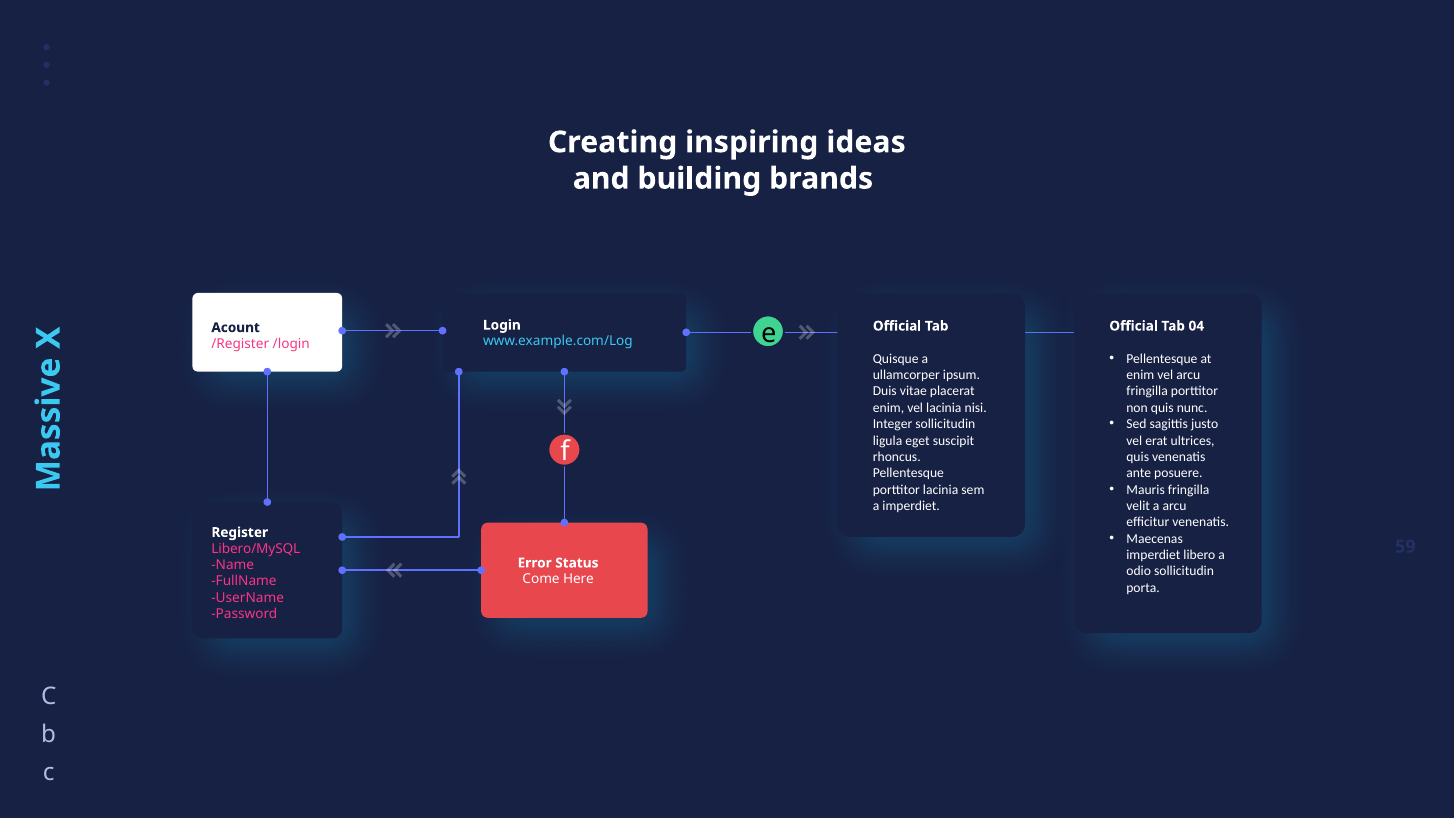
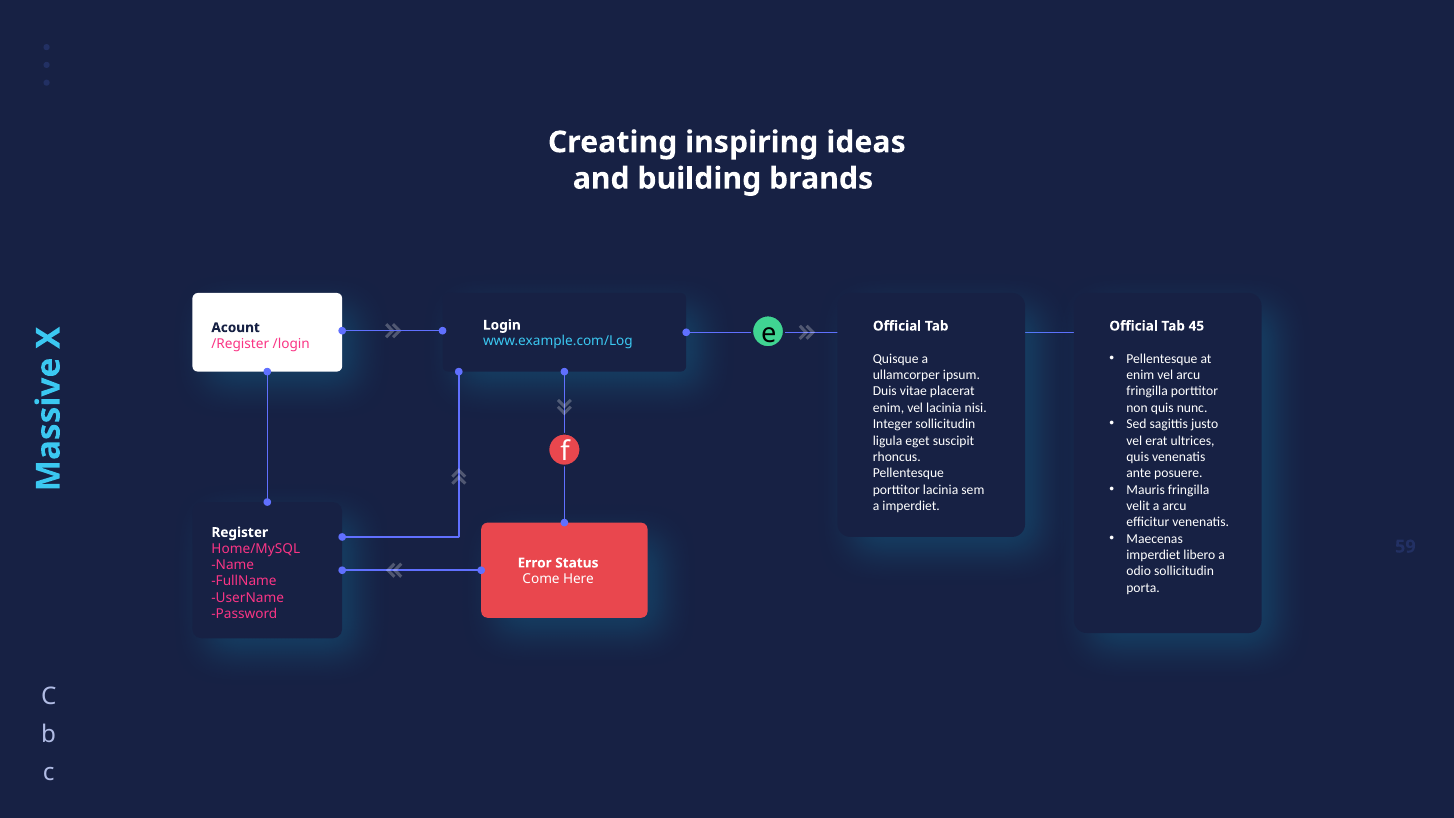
04: 04 -> 45
Libero/MySQL: Libero/MySQL -> Home/MySQL
